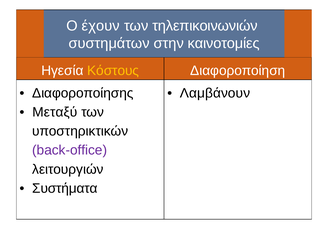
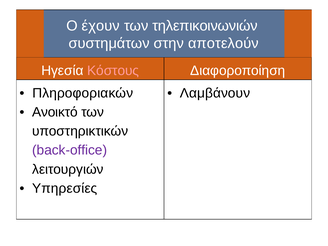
καινοτομίες: καινοτομίες -> αποτελούν
Κόστους colour: yellow -> pink
Διαφοροποίησης: Διαφοροποίησης -> Πληροφοριακών
Μεταξύ: Μεταξύ -> Ανοικτό
Συστήματα: Συστήματα -> Υπηρεσίες
